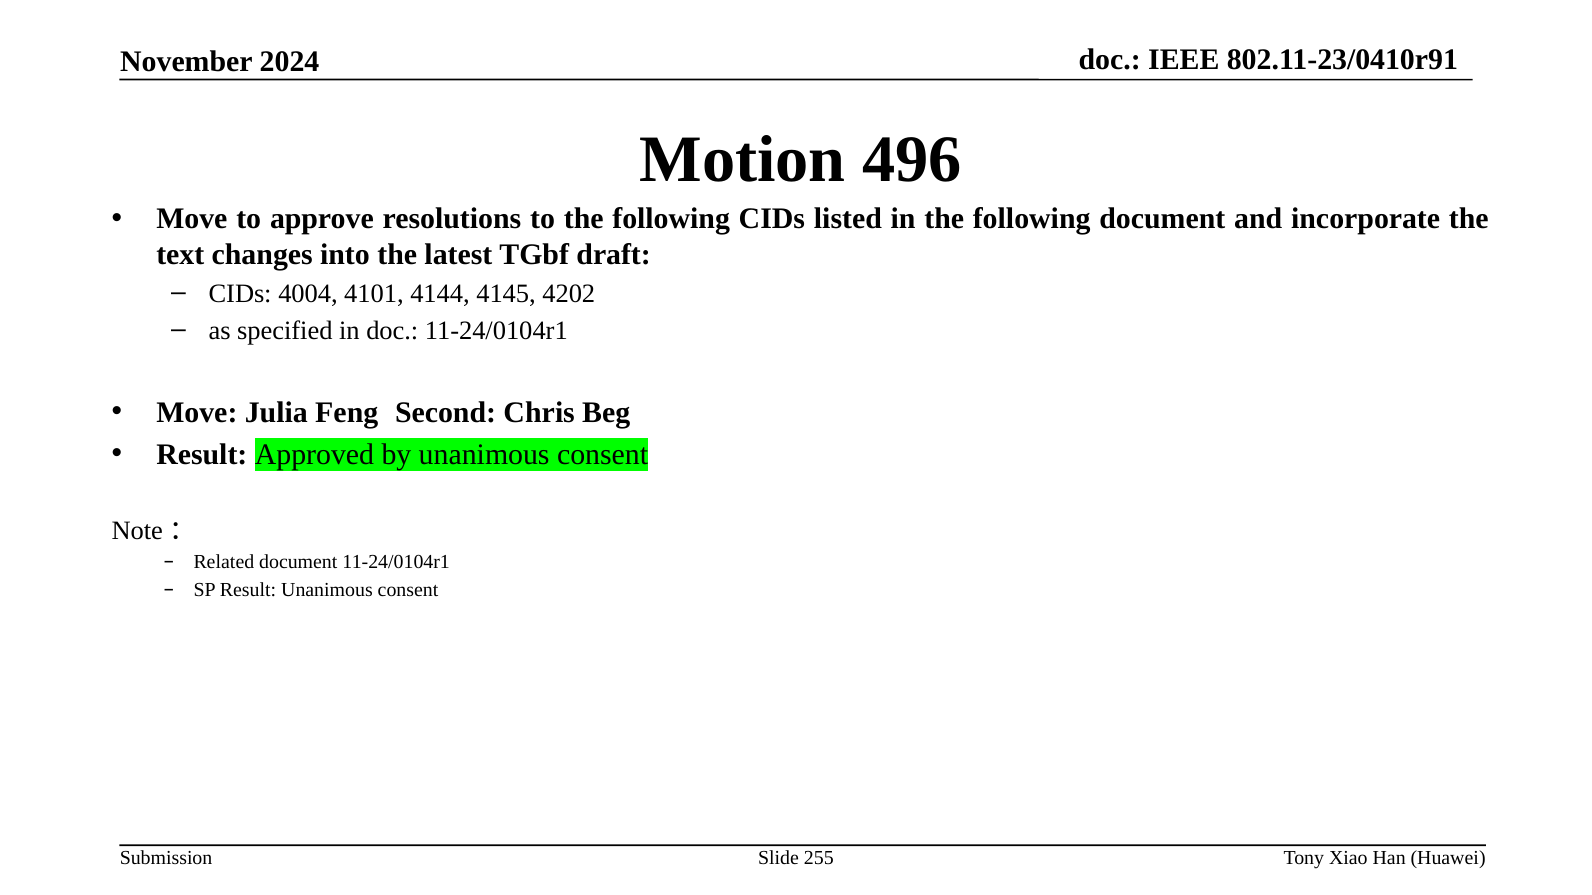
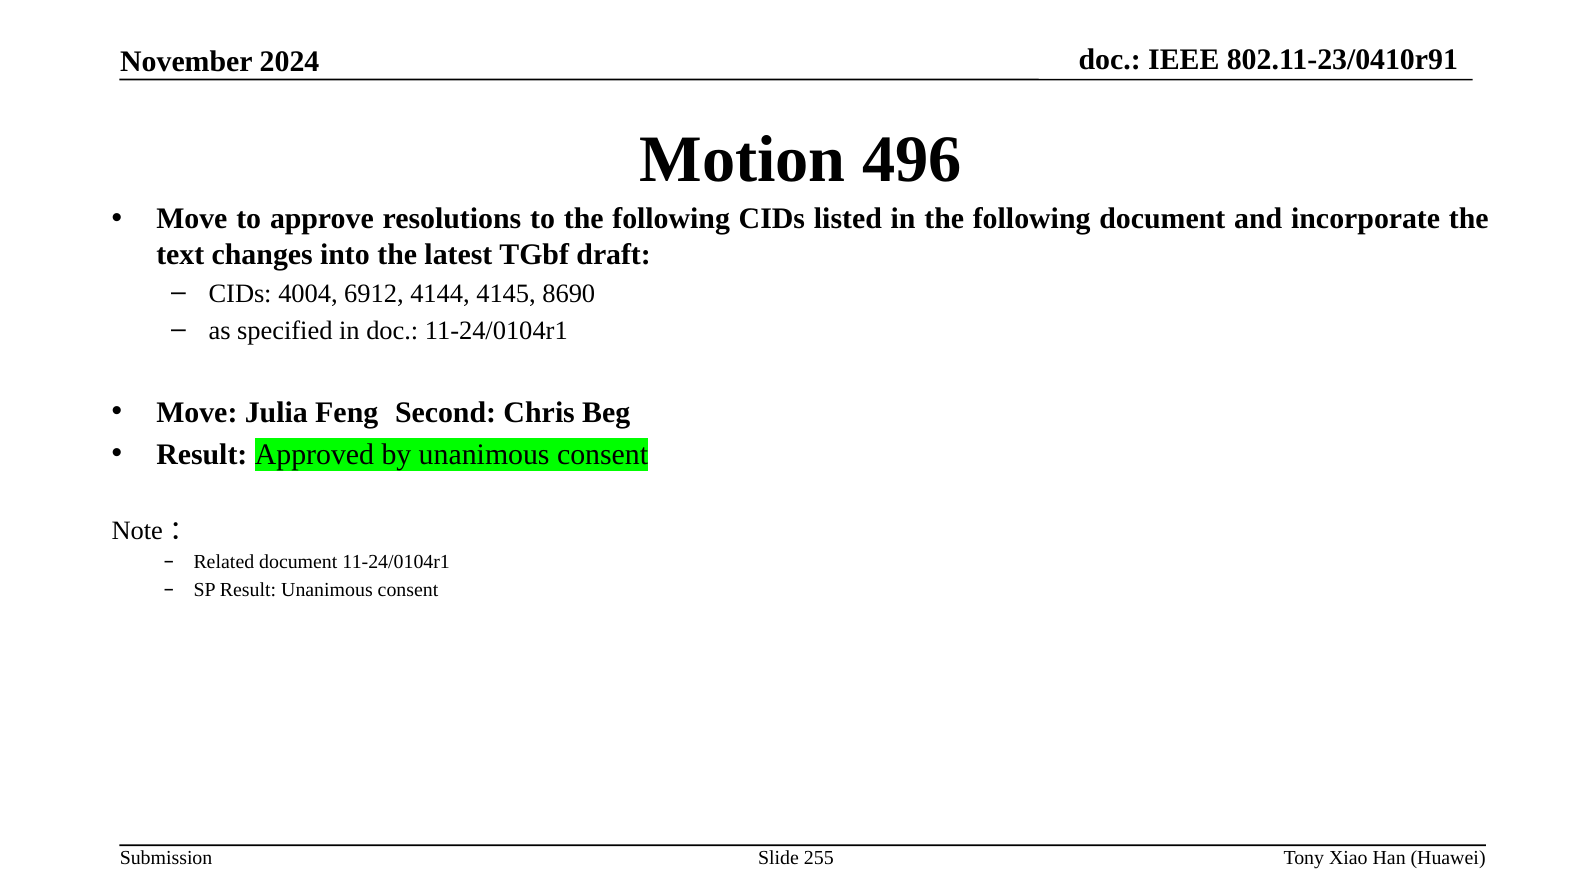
4101: 4101 -> 6912
4202: 4202 -> 8690
